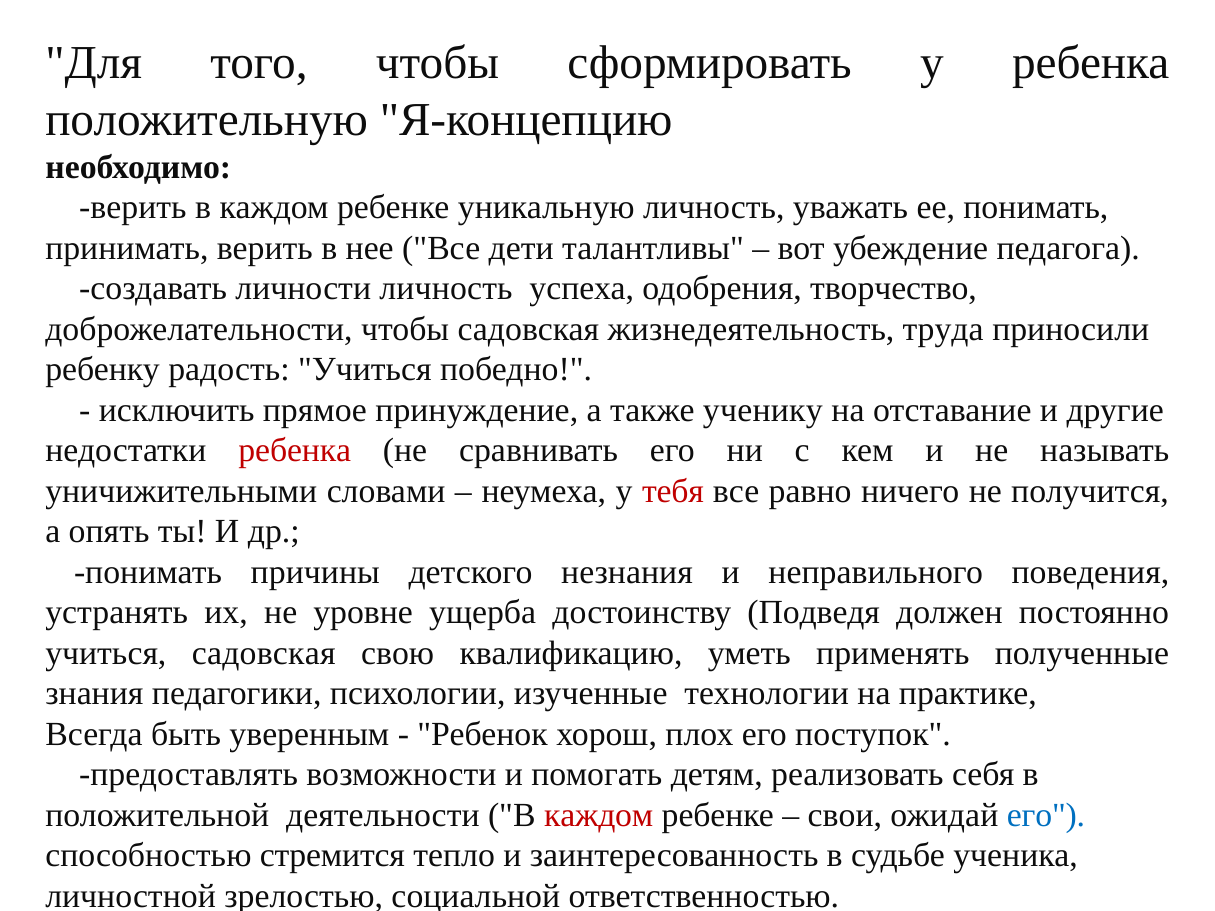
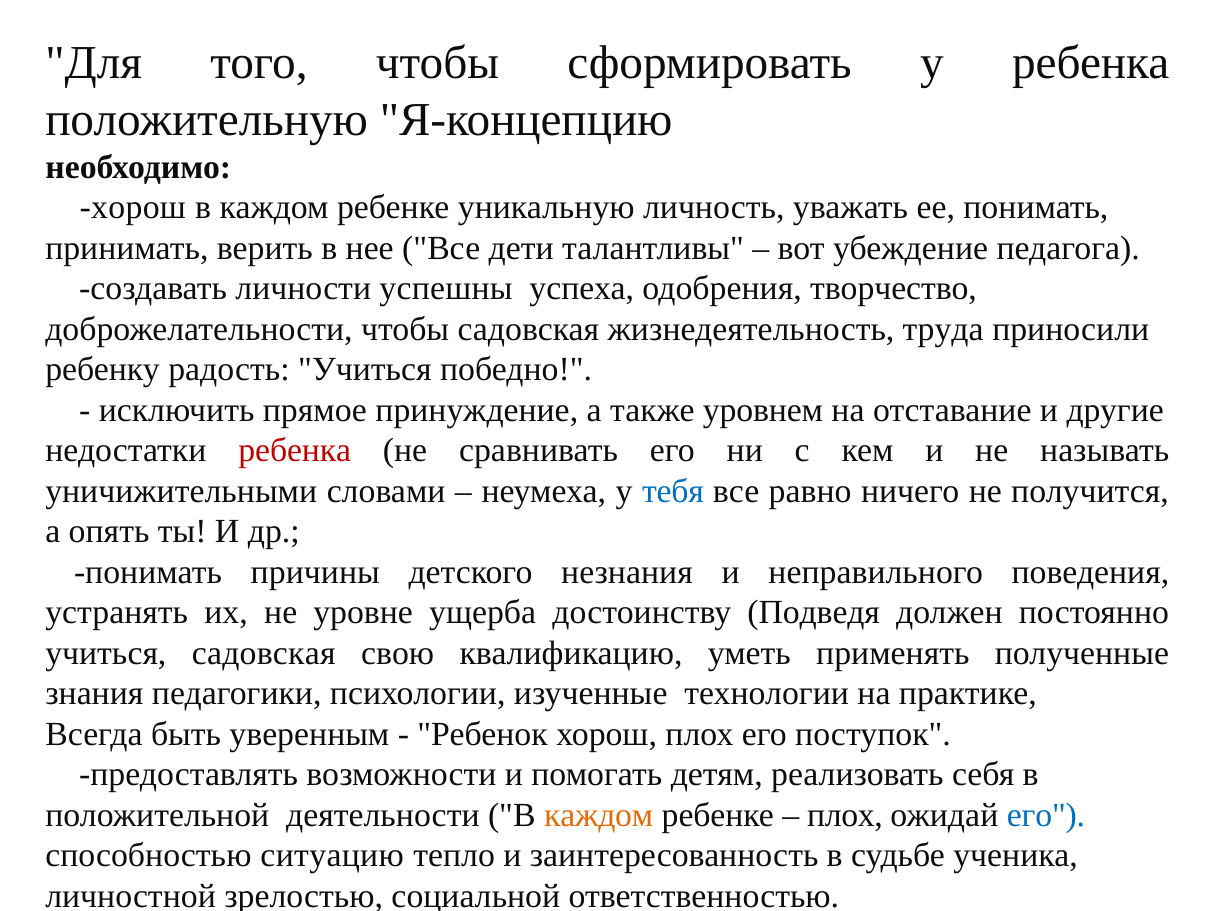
верить at (133, 208): верить -> хорош
личности личность: личность -> успешны
ученику: ученику -> уровнем
тебя colour: red -> blue
каждом at (599, 815) colour: red -> orange
свои at (845, 815): свои -> плох
стремится: стремится -> ситуацию
